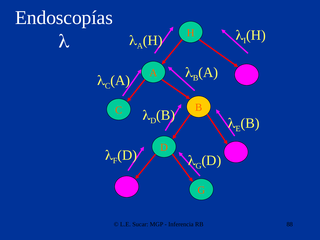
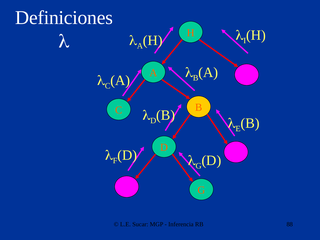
Endoscopías: Endoscopías -> Definiciones
